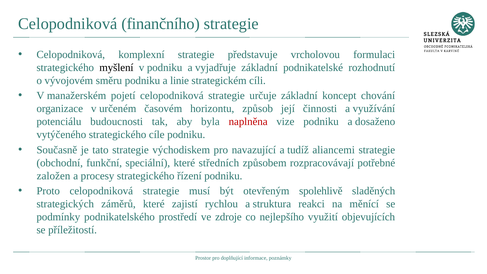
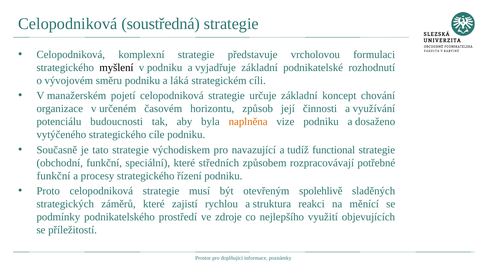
finančního: finančního -> soustředná
linie: linie -> láká
naplněna colour: red -> orange
aliancemi: aliancemi -> functional
založen at (54, 176): založen -> funkční
